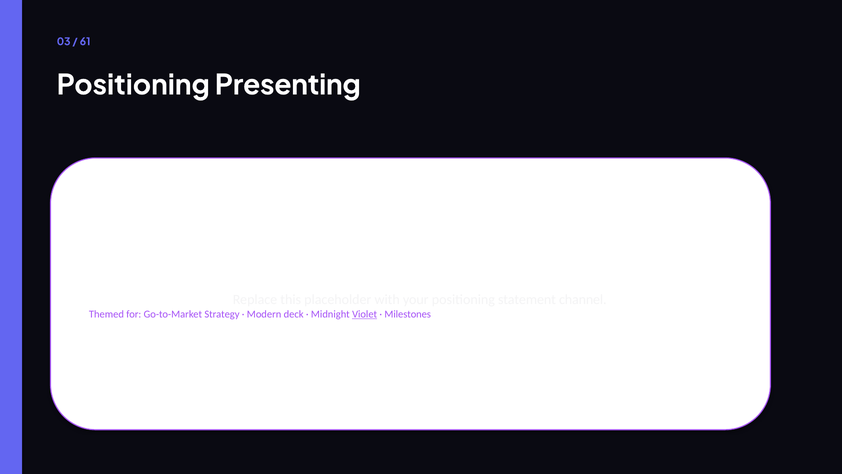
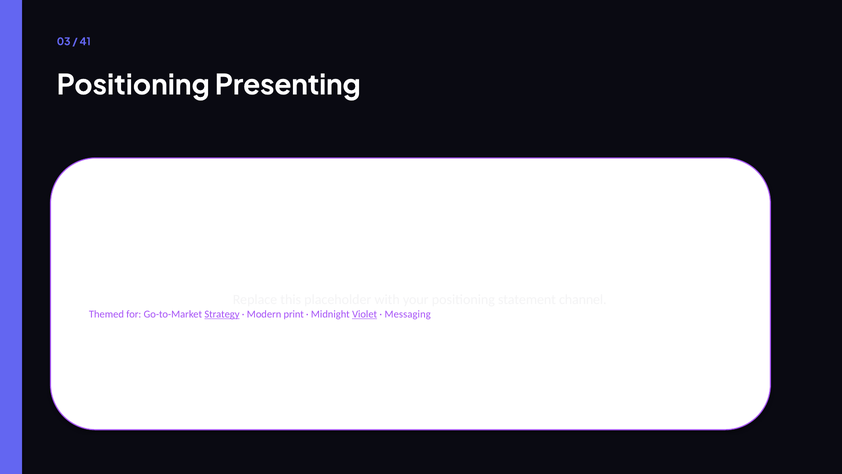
61: 61 -> 41
Strategy underline: none -> present
deck: deck -> print
Milestones: Milestones -> Messaging
